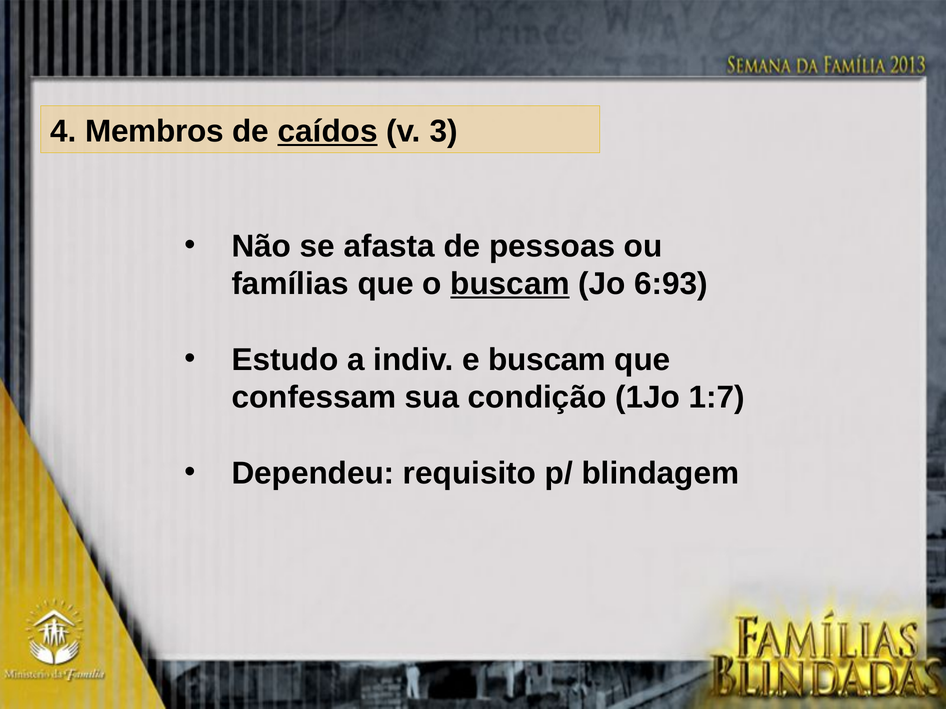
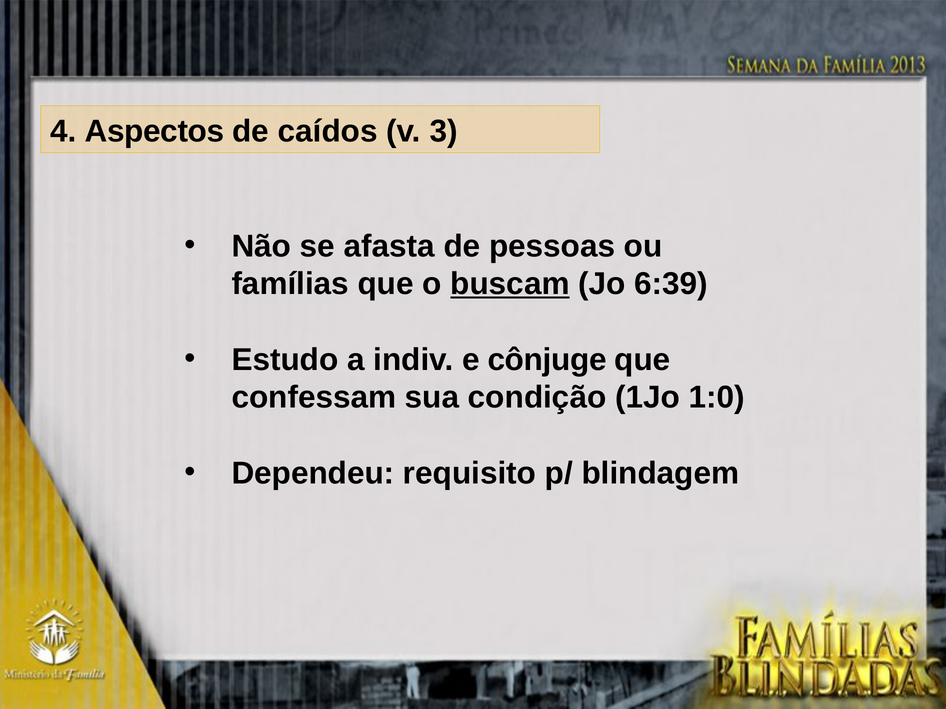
Membros: Membros -> Aspectos
caídos underline: present -> none
6:93: 6:93 -> 6:39
e buscam: buscam -> cônjuge
1:7: 1:7 -> 1:0
